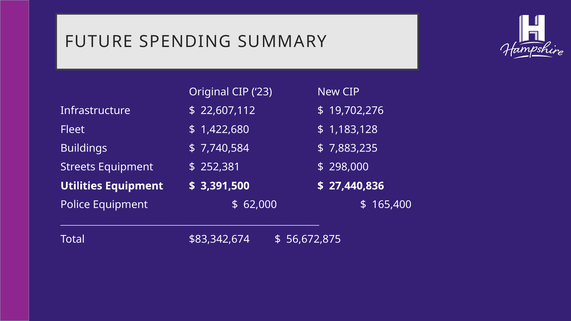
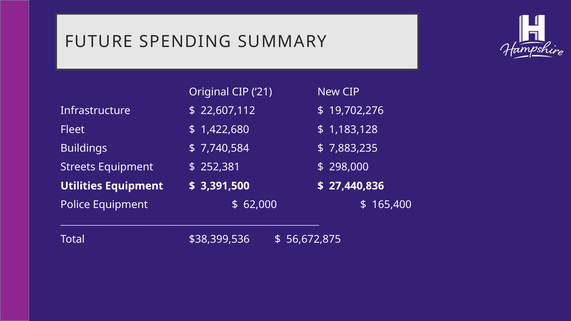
23: 23 -> 21
$83,342,674: $83,342,674 -> $38,399,536
